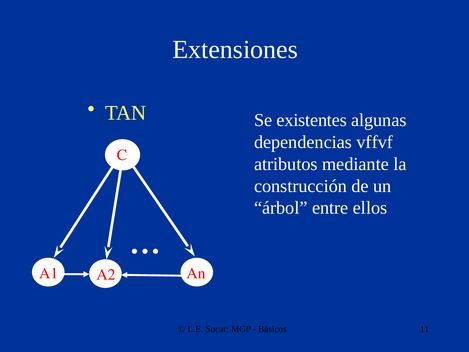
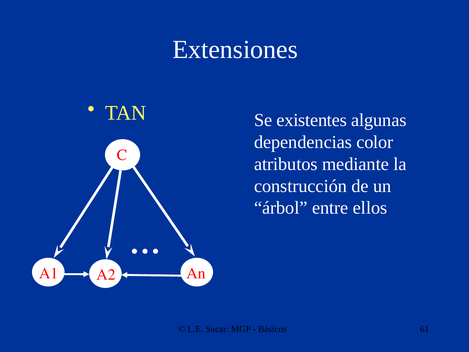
vffvf: vffvf -> color
11: 11 -> 61
